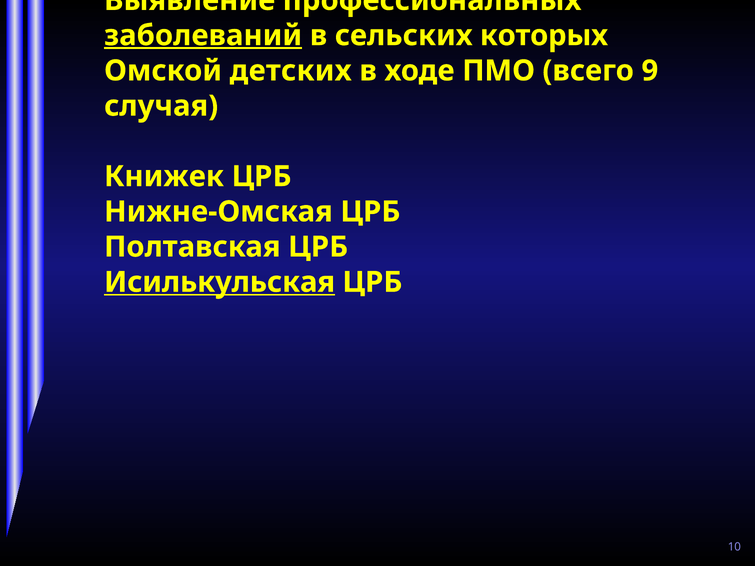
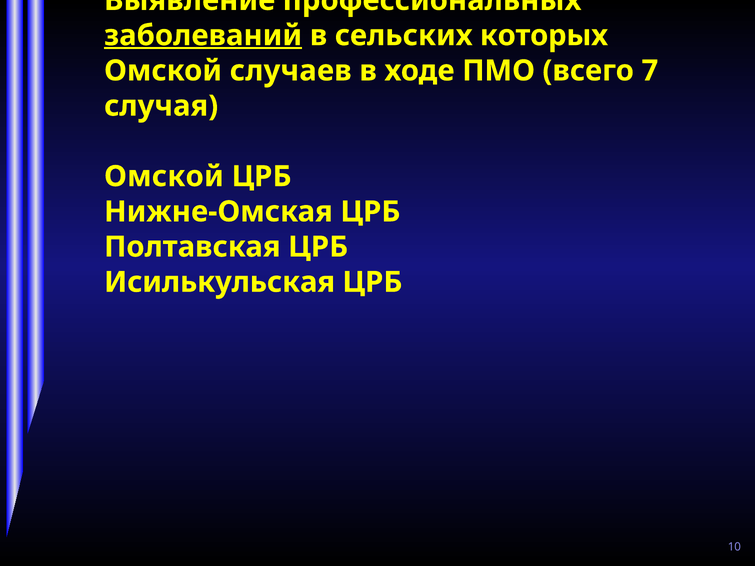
детских: детских -> случаев
9: 9 -> 7
Книжек at (164, 177): Книжек -> Омской
Исилькульская underline: present -> none
